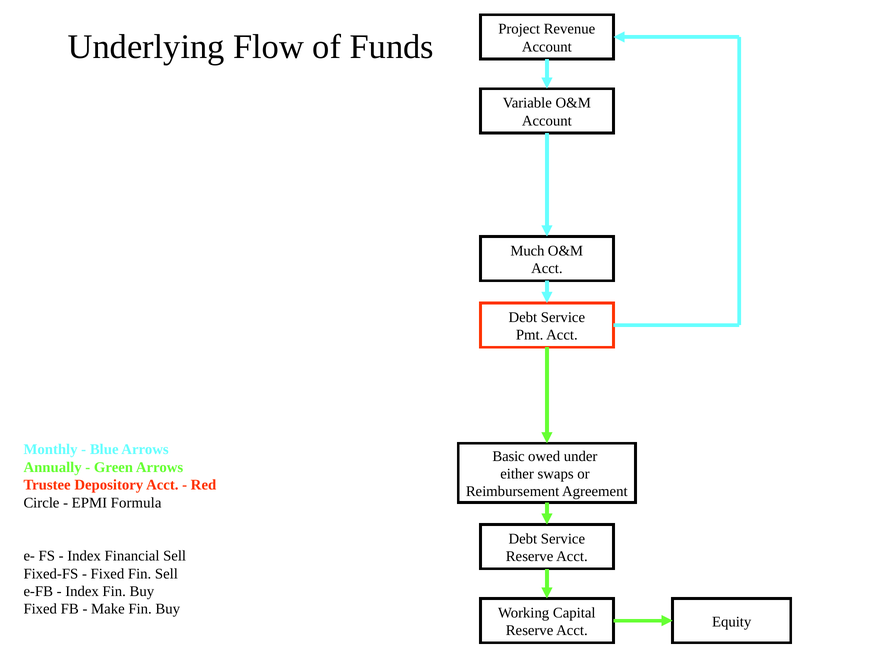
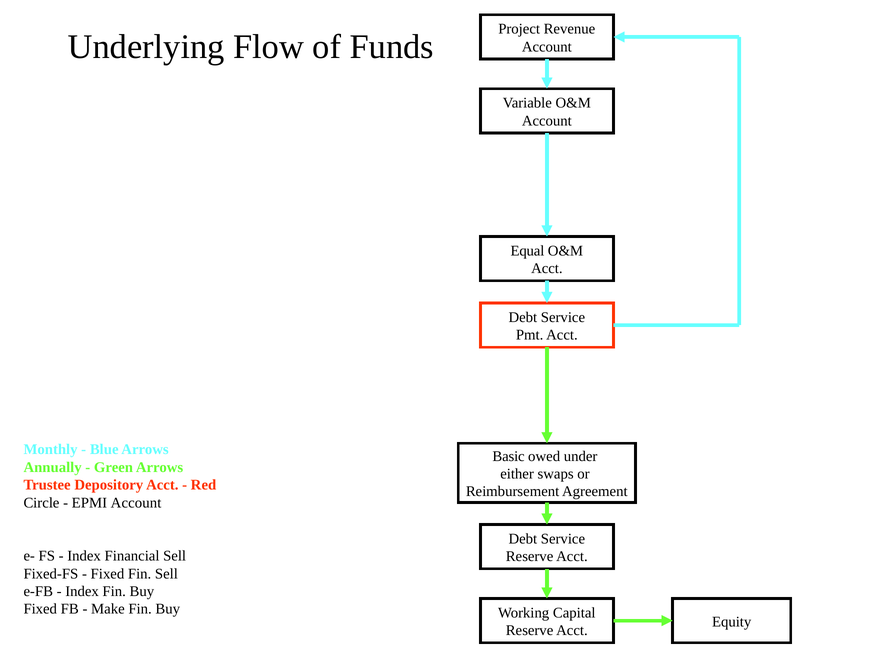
Much: Much -> Equal
EPMI Formula: Formula -> Account
